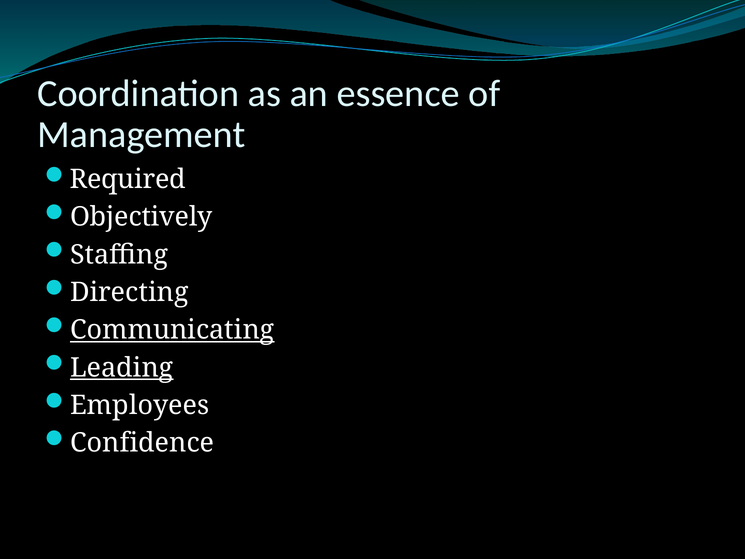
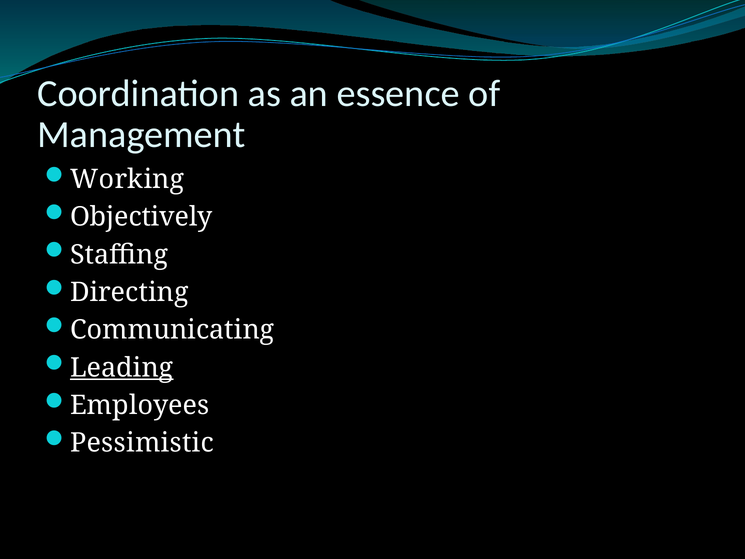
Required: Required -> Working
Communicating underline: present -> none
Confidence: Confidence -> Pessimistic
